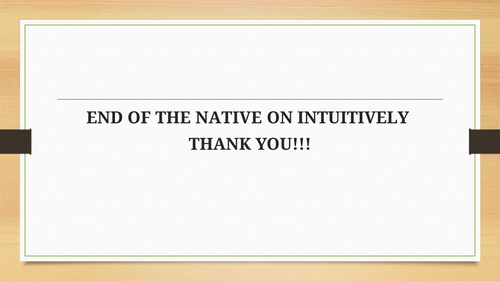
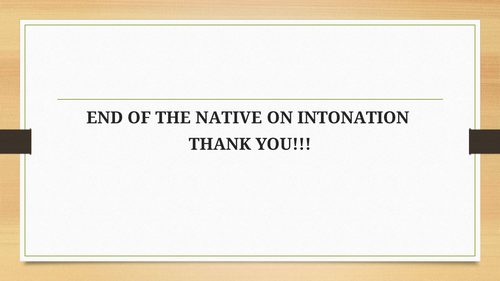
INTUITIVELY: INTUITIVELY -> INTONATION
